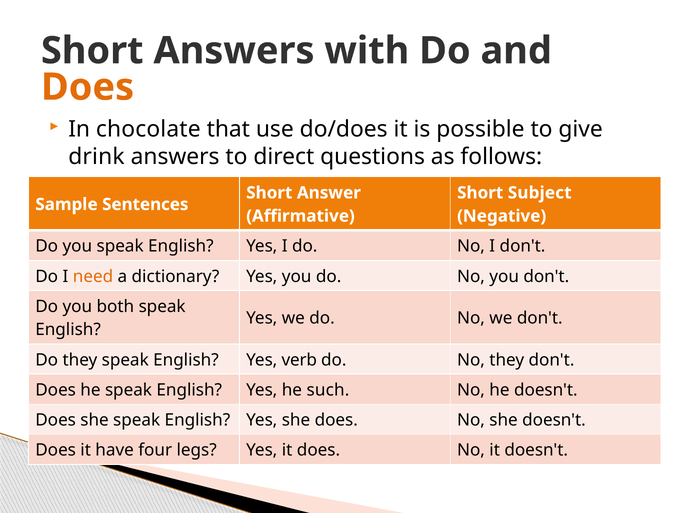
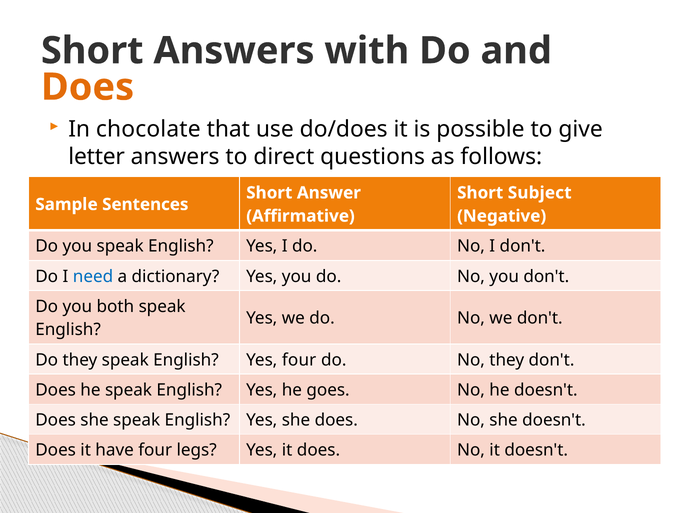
drink: drink -> letter
need colour: orange -> blue
Yes verb: verb -> four
such: such -> goes
